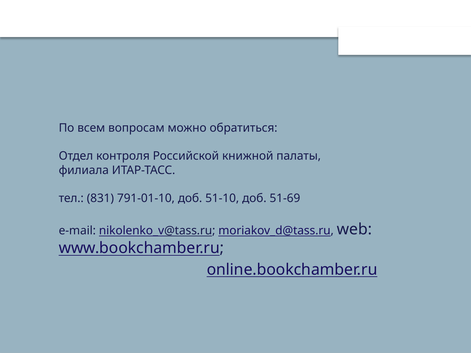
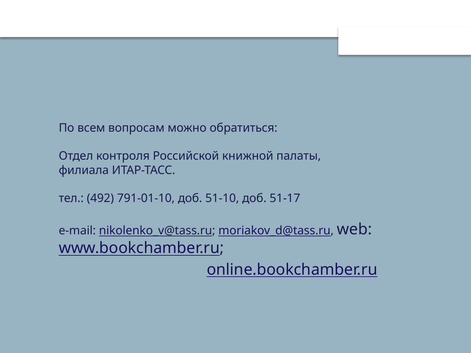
831: 831 -> 492
51-69: 51-69 -> 51-17
